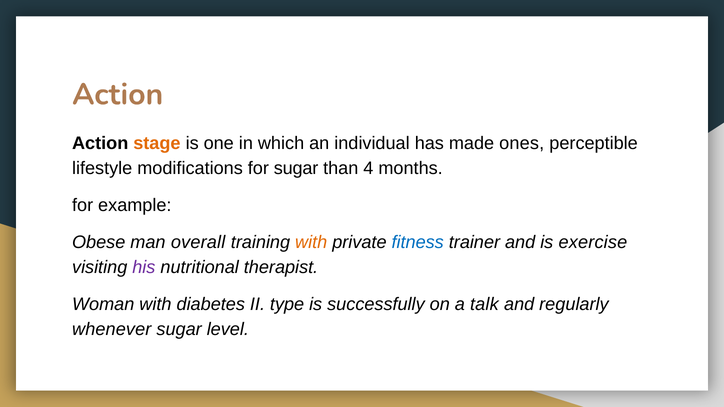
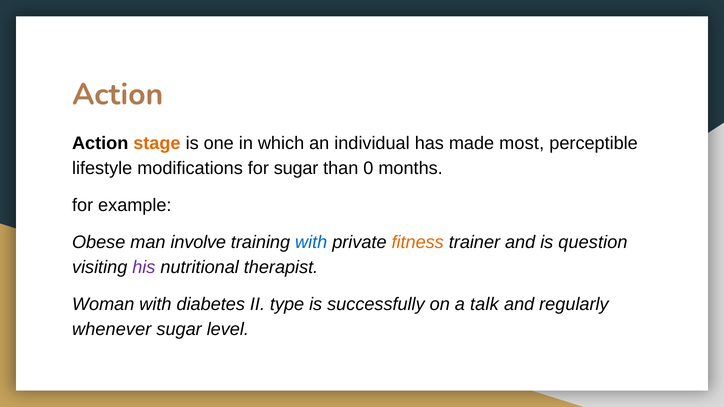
ones: ones -> most
4: 4 -> 0
overall: overall -> involve
with at (311, 242) colour: orange -> blue
fitness colour: blue -> orange
exercise: exercise -> question
